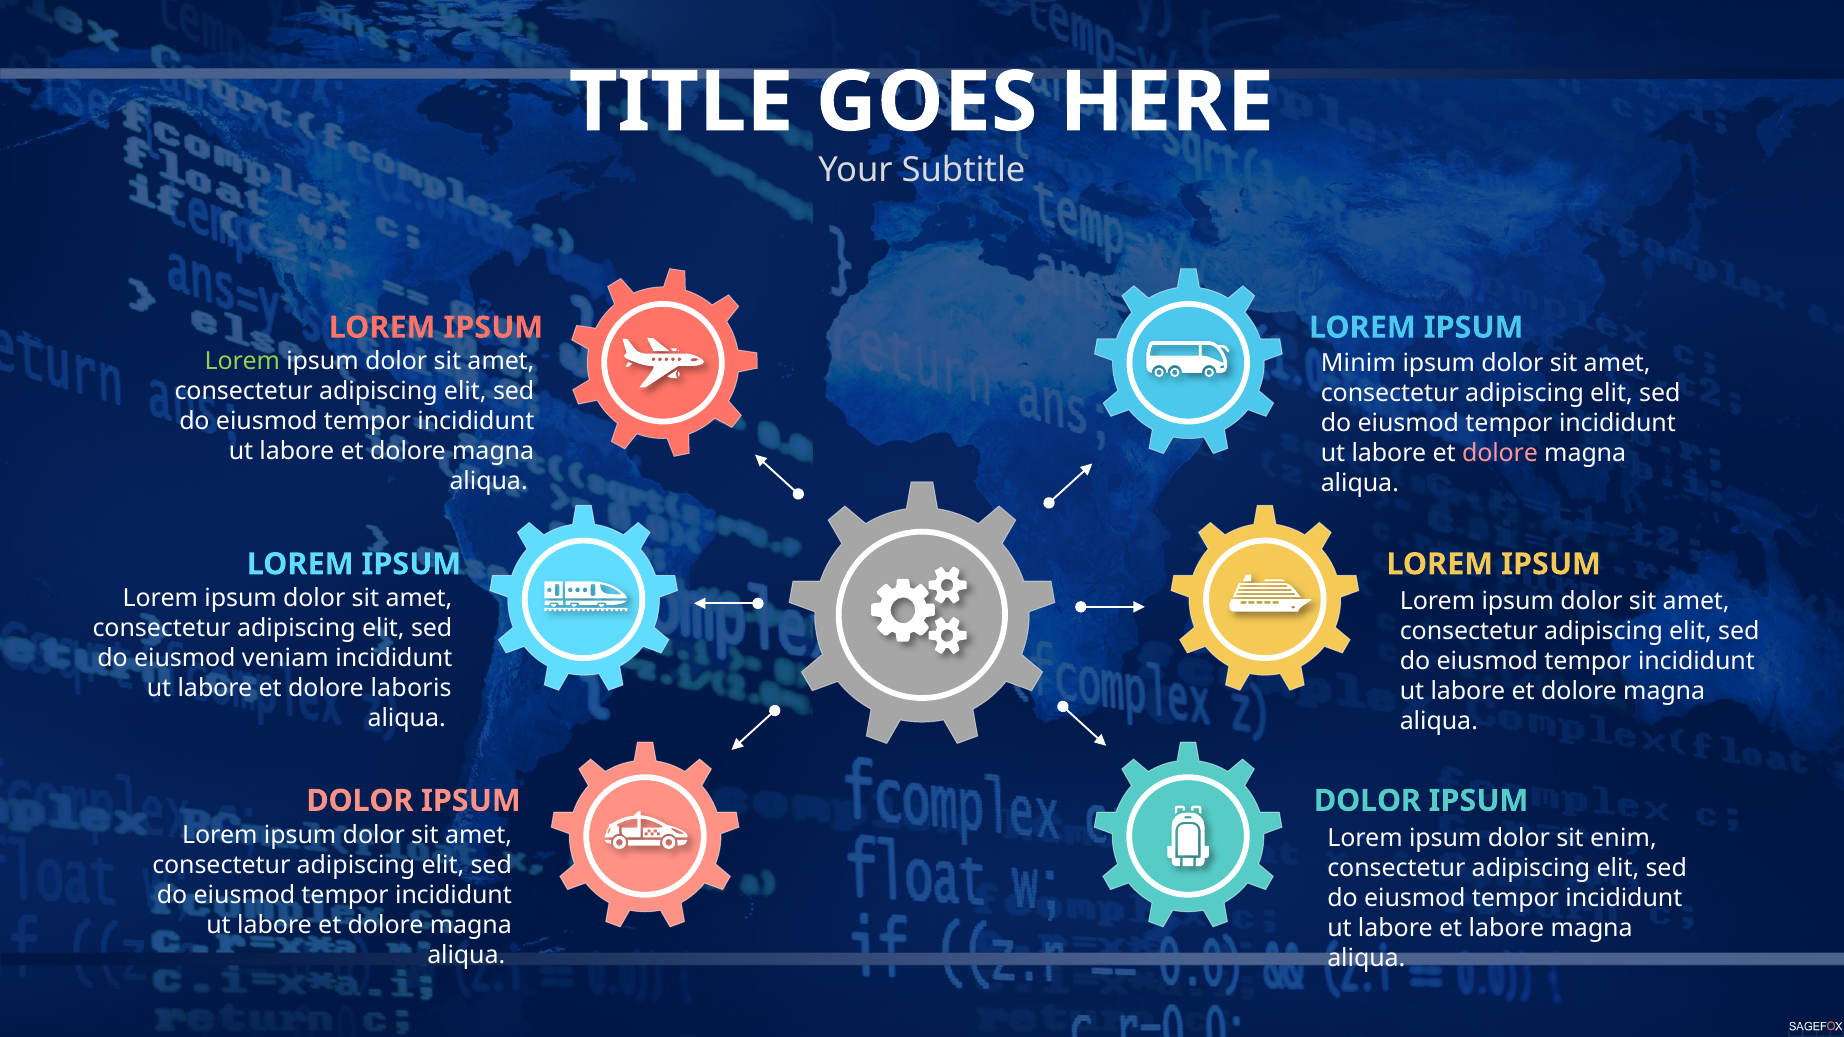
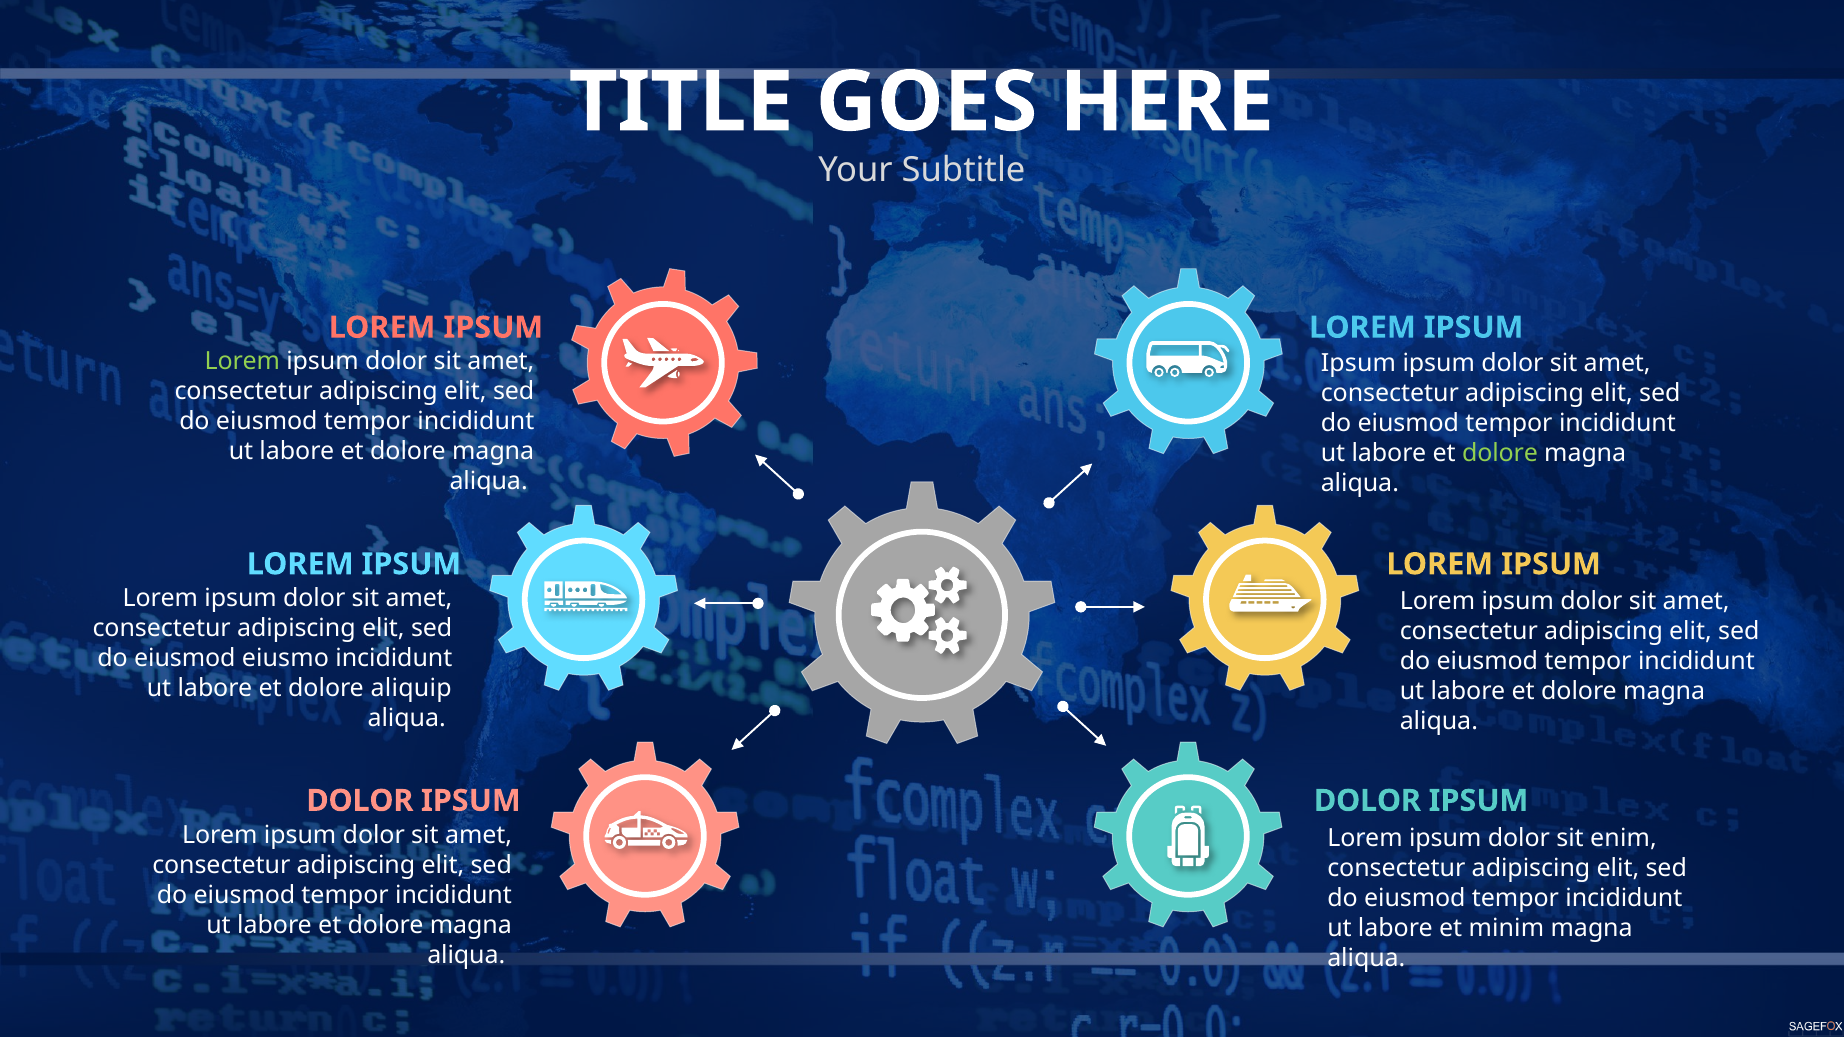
Minim at (1358, 363): Minim -> Ipsum
dolore at (1500, 453) colour: pink -> light green
veniam: veniam -> eiusmo
laboris: laboris -> aliquip
et labore: labore -> minim
